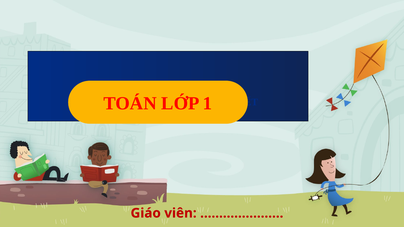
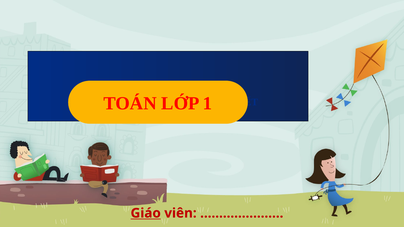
Giáo underline: none -> present
